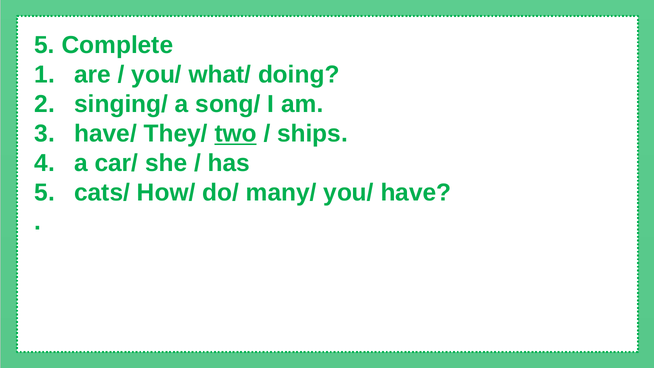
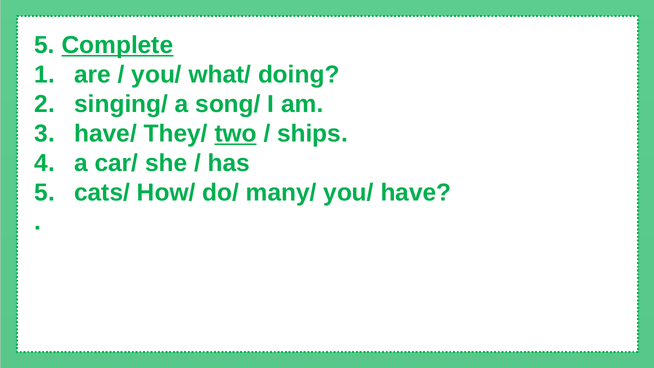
Complete underline: none -> present
